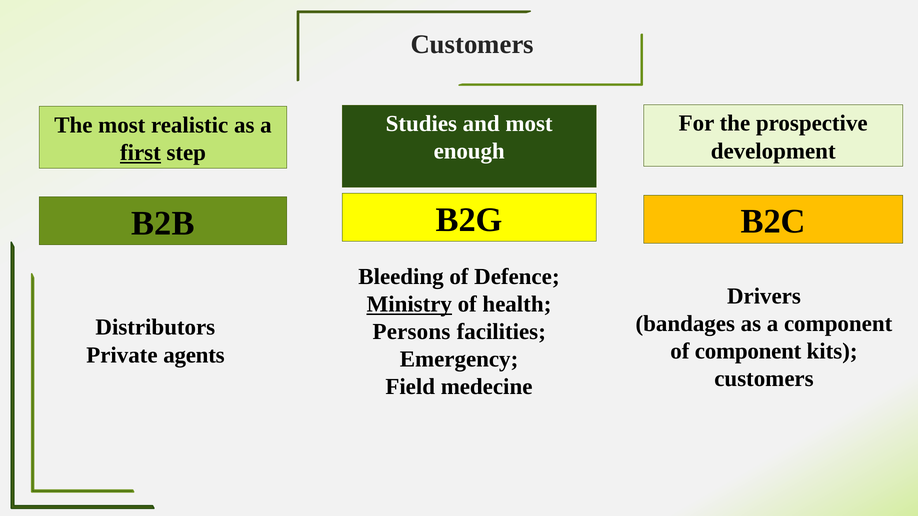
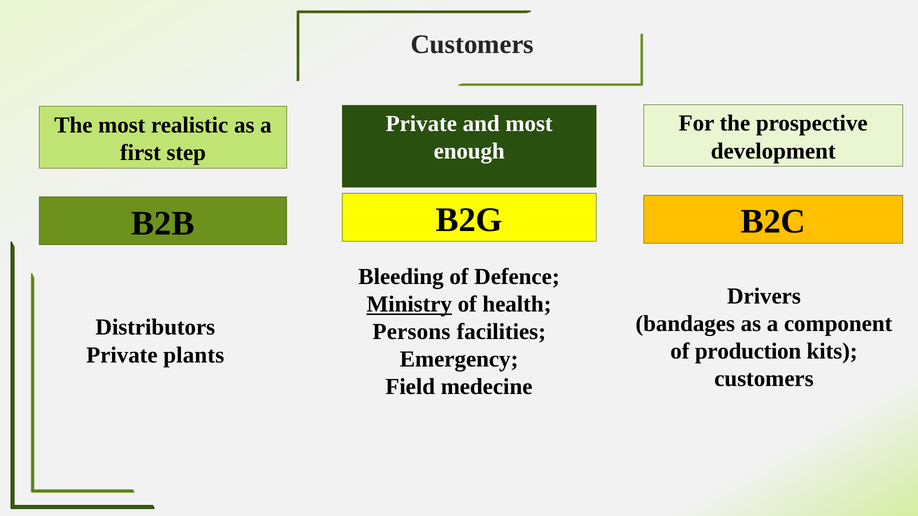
Studies at (421, 124): Studies -> Private
first underline: present -> none
of component: component -> production
agents: agents -> plants
